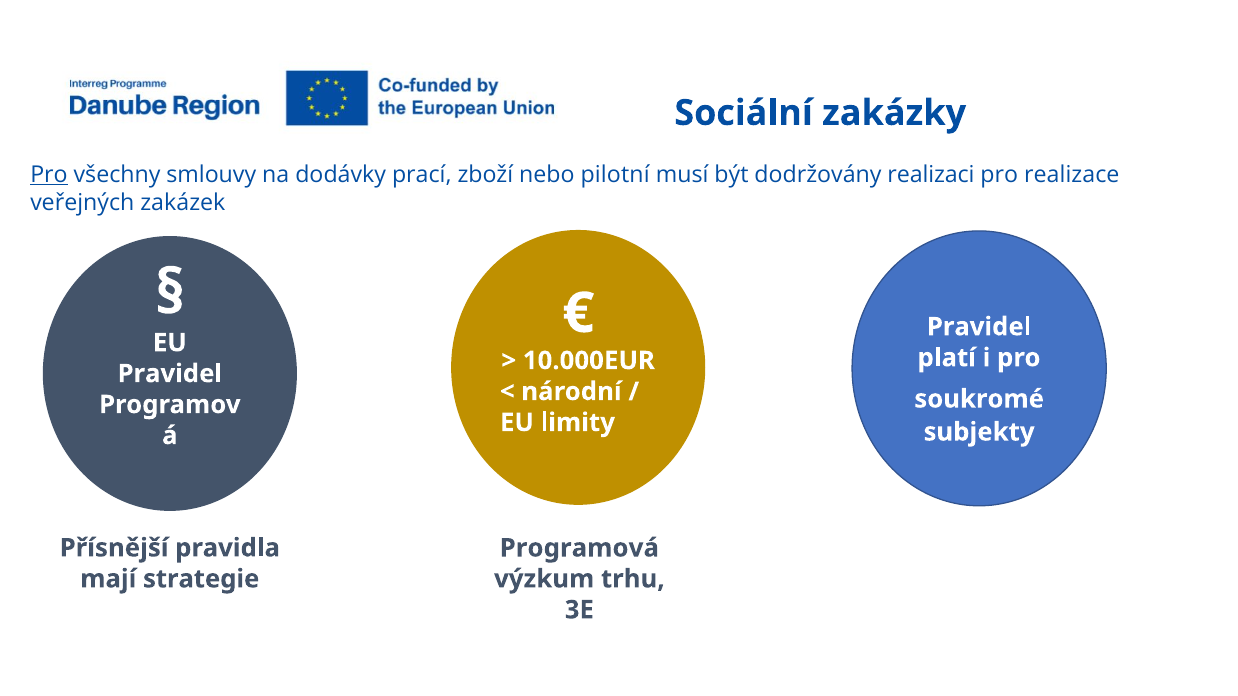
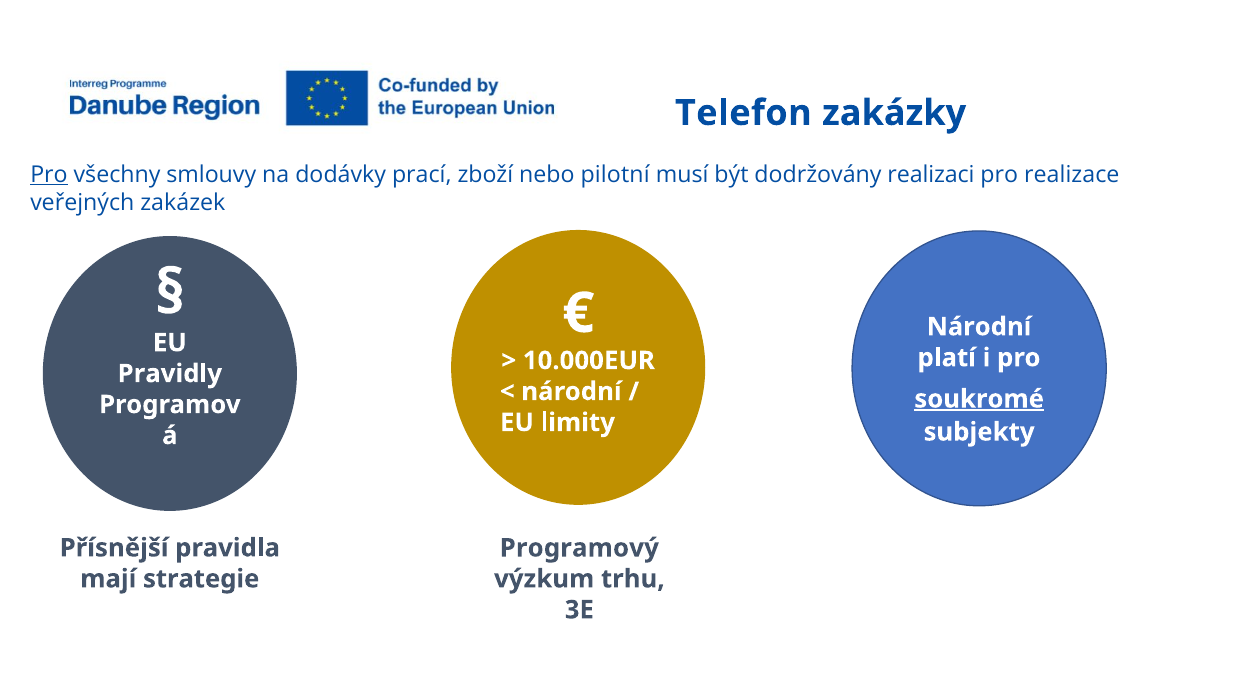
Sociální: Sociální -> Telefon
Pravidel at (979, 327): Pravidel -> Národní
Pravidel at (170, 374): Pravidel -> Pravidly
soukromé underline: none -> present
Programová: Programová -> Programový
